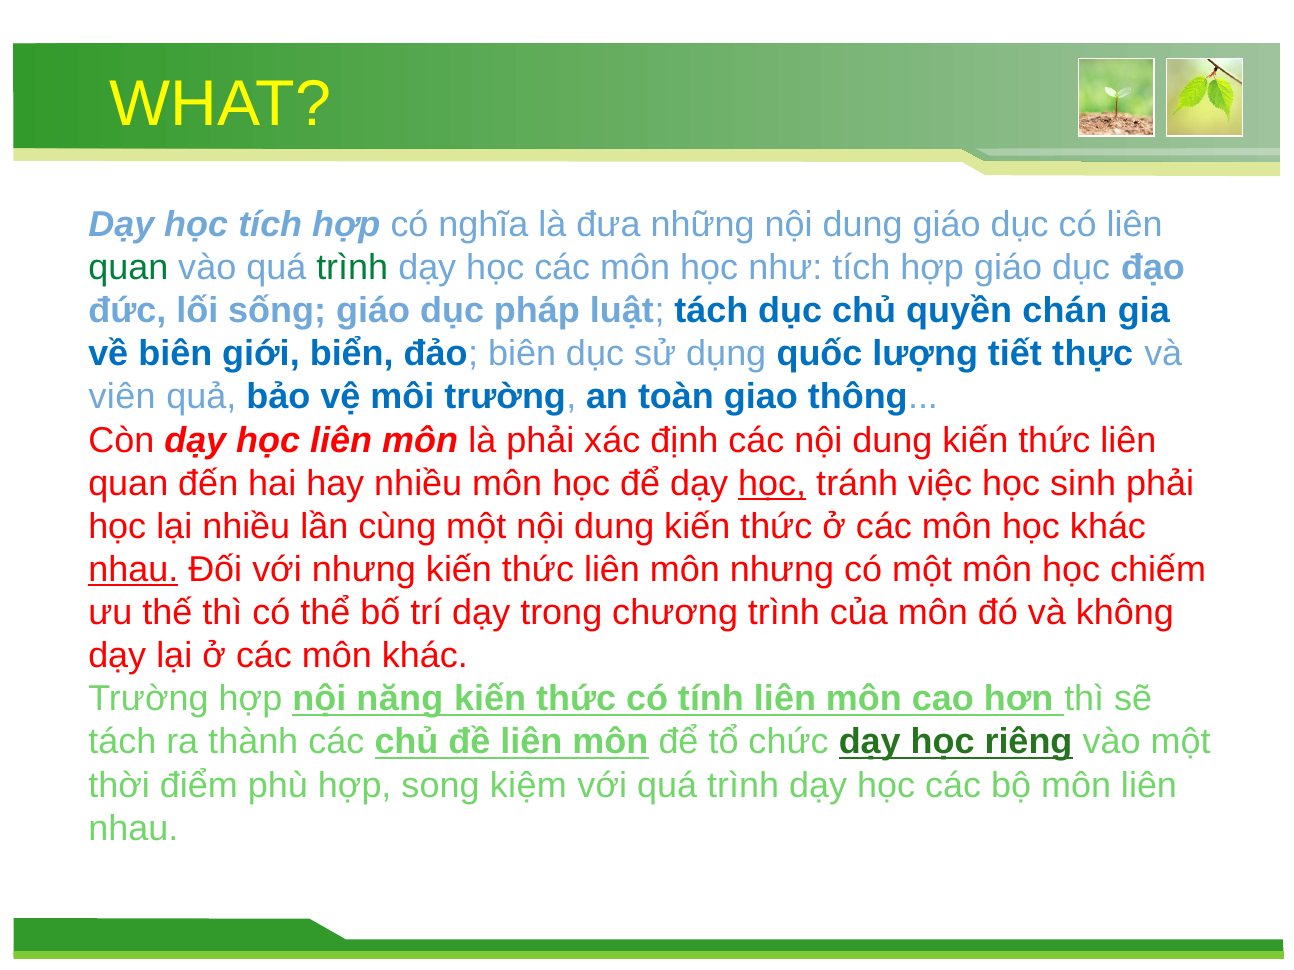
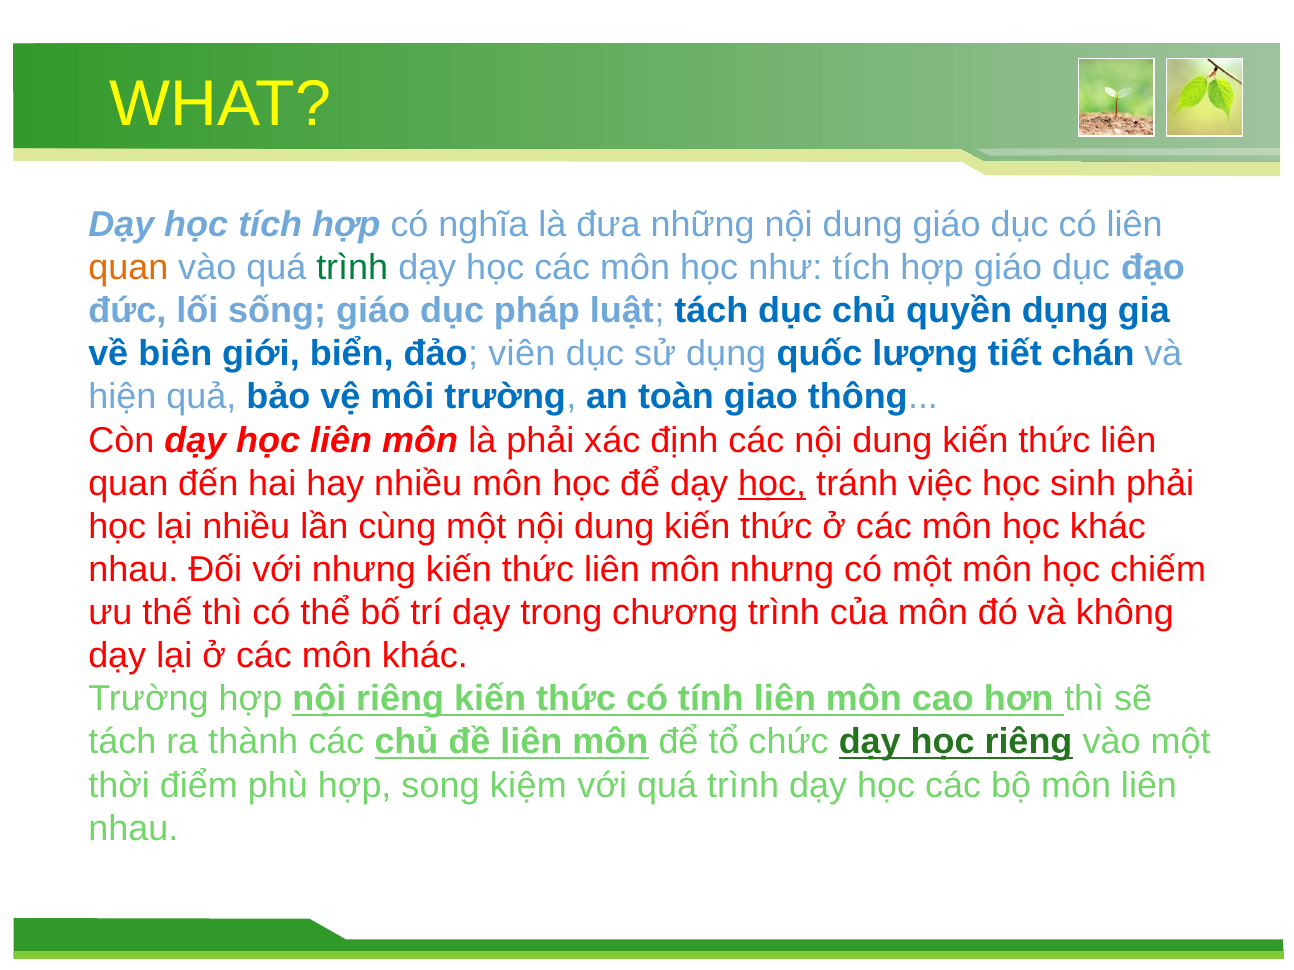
quan at (128, 268) colour: green -> orange
quyền chán: chán -> dụng
đảo biên: biên -> viên
thực: thực -> chán
viên: viên -> hiện
nhau at (133, 570) underline: present -> none
nội năng: năng -> riêng
